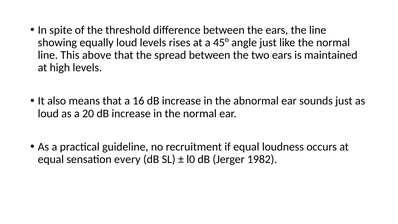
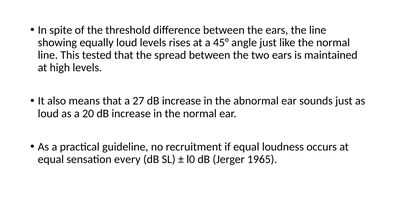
above: above -> tested
16: 16 -> 27
1982: 1982 -> 1965
